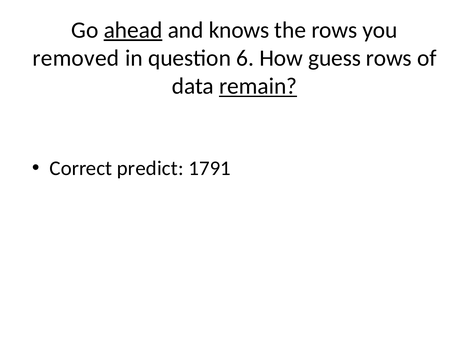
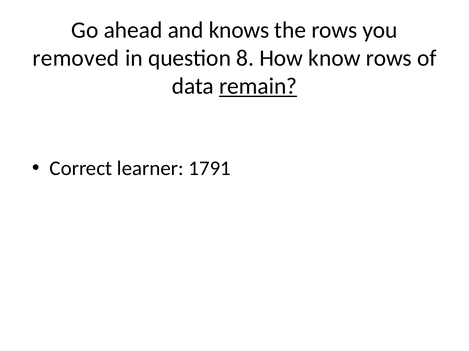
ahead underline: present -> none
6: 6 -> 8
guess: guess -> know
predict: predict -> learner
